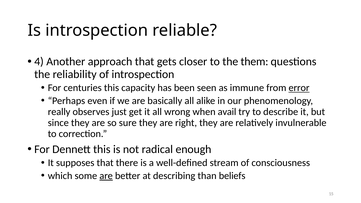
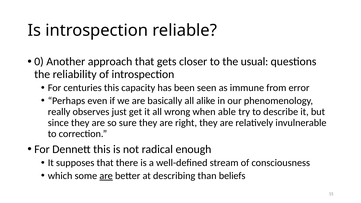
4: 4 -> 0
them: them -> usual
error underline: present -> none
avail: avail -> able
